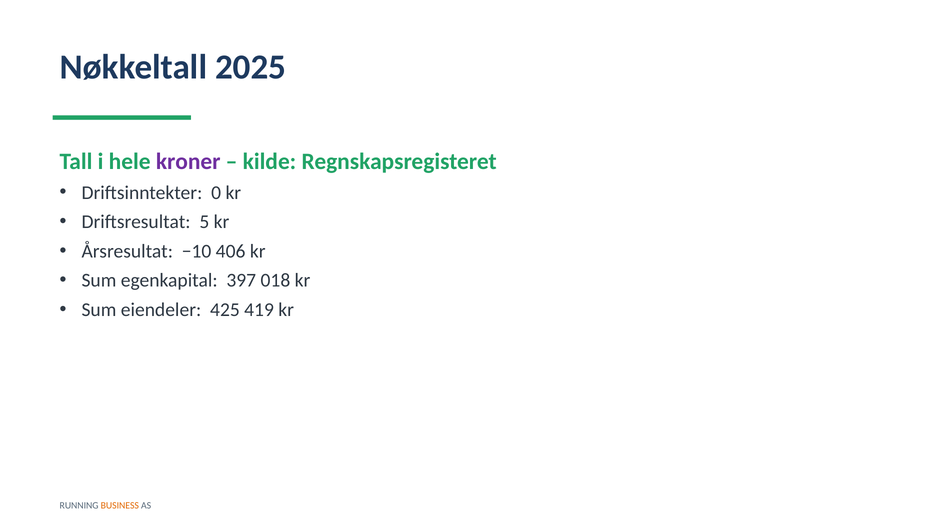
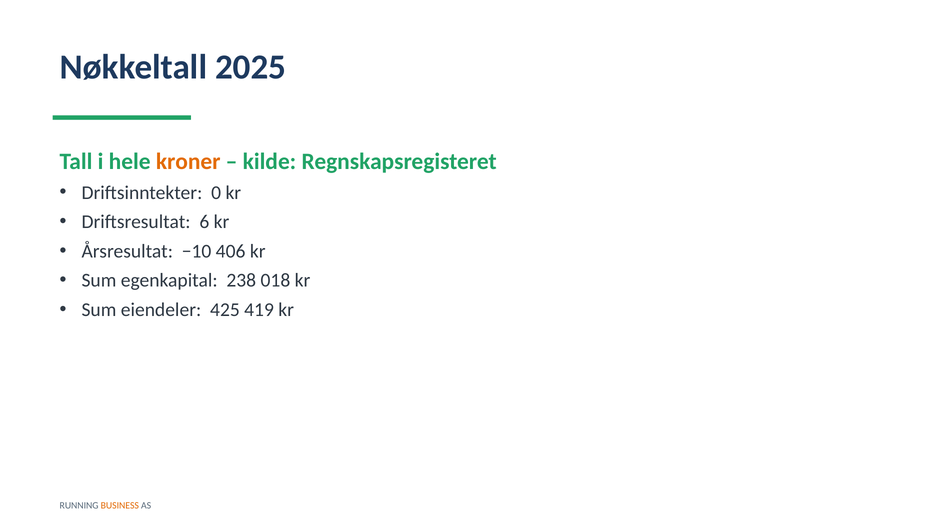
kroner colour: purple -> orange
5: 5 -> 6
397: 397 -> 238
